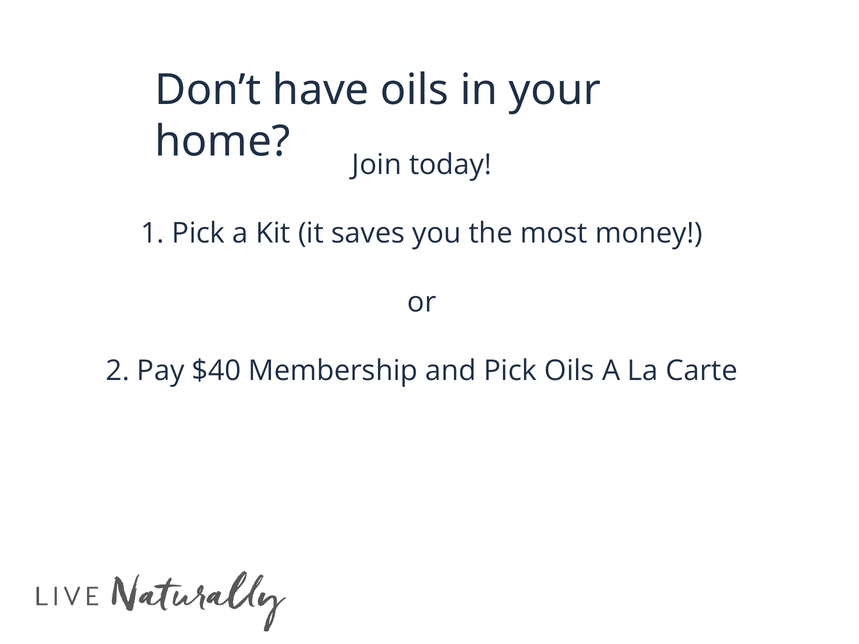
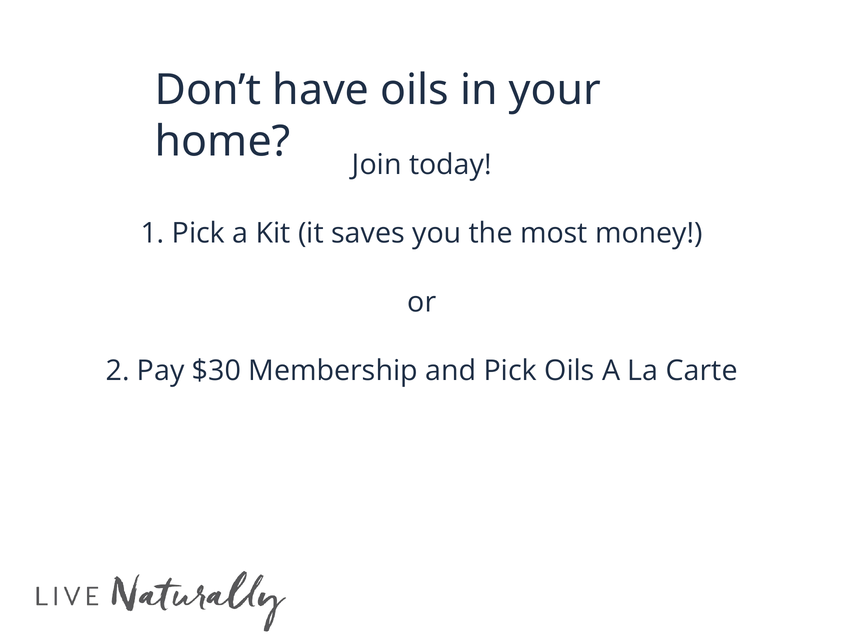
$40: $40 -> $30
